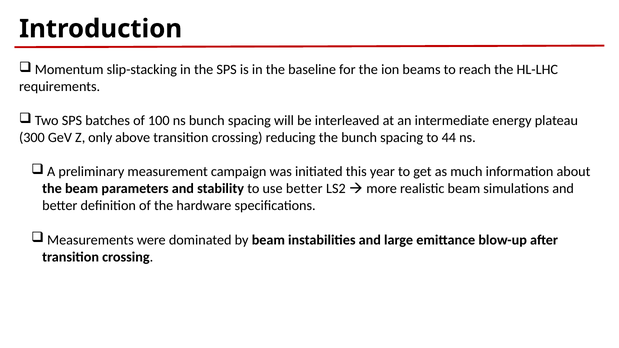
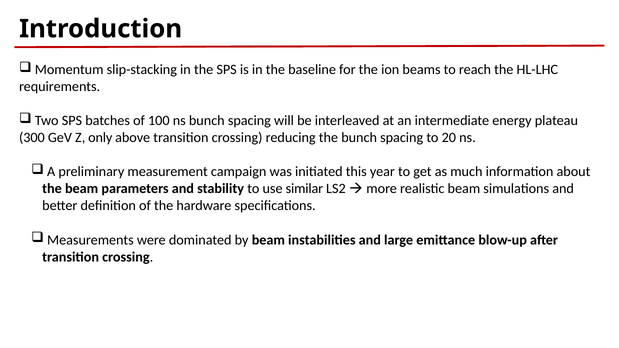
44: 44 -> 20
use better: better -> similar
